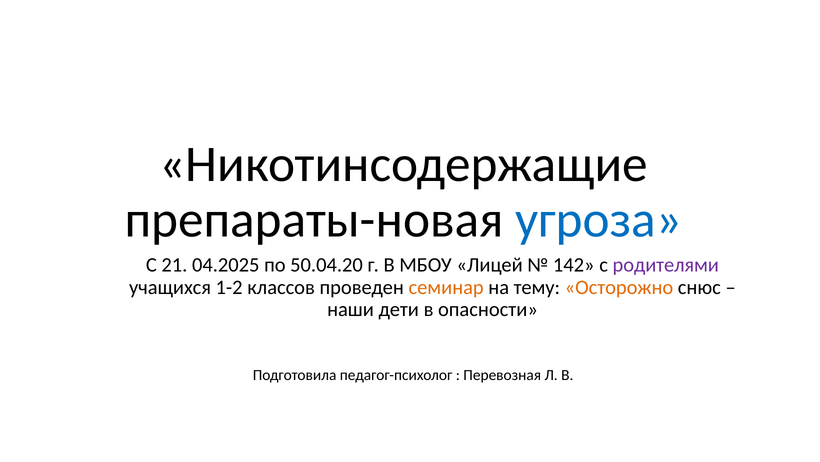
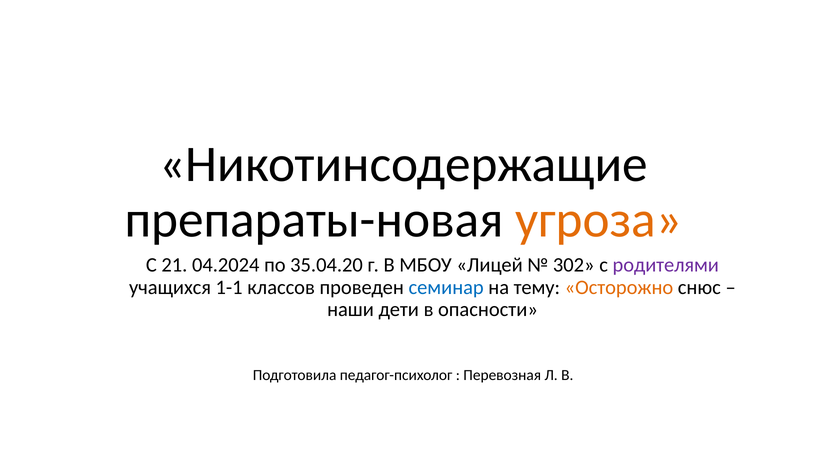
угроза colour: blue -> orange
04.2025: 04.2025 -> 04.2024
50.04.20: 50.04.20 -> 35.04.20
142: 142 -> 302
1-2: 1-2 -> 1-1
семинар colour: orange -> blue
